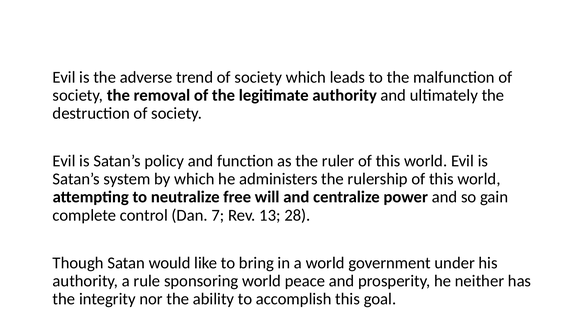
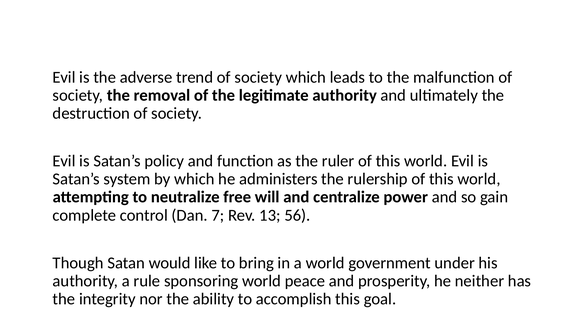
28: 28 -> 56
